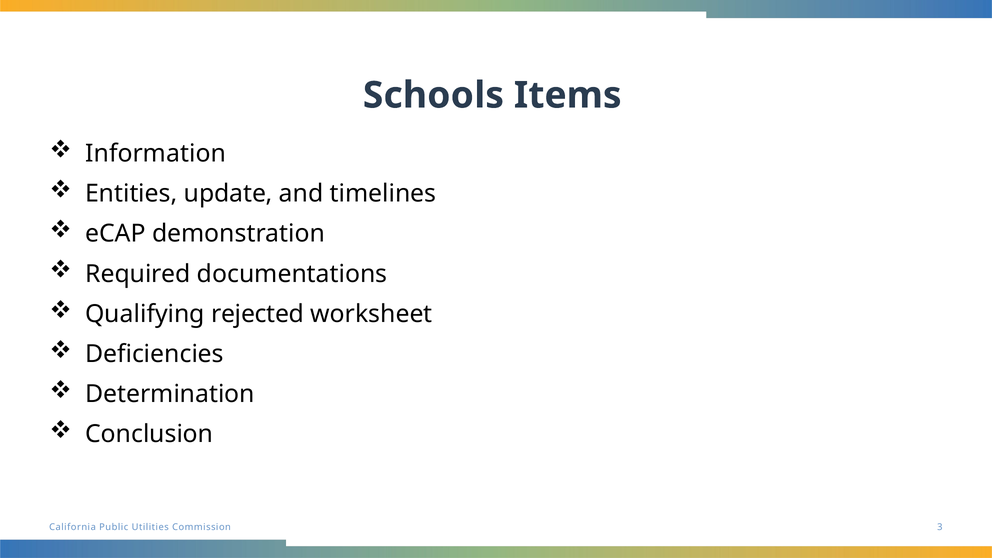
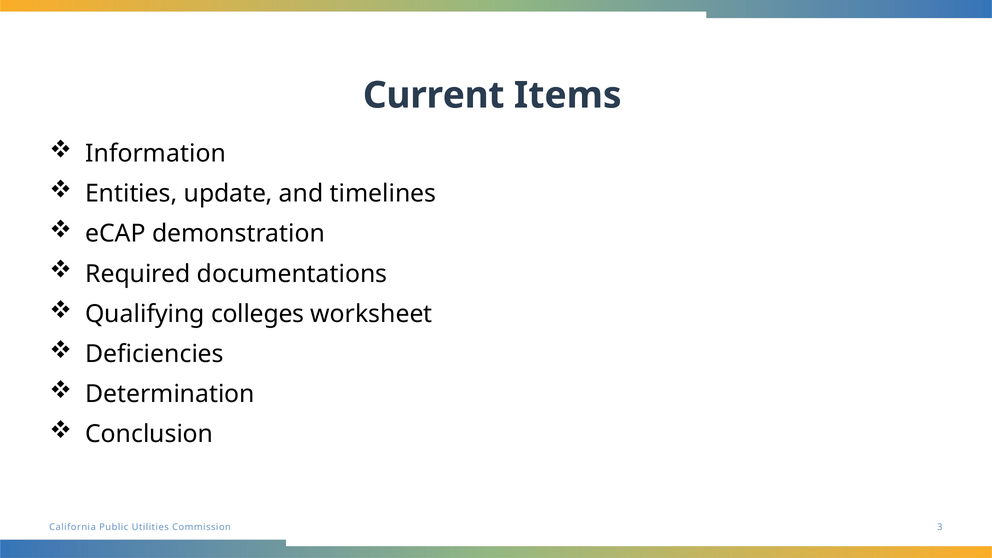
Schools: Schools -> Current
rejected: rejected -> colleges
